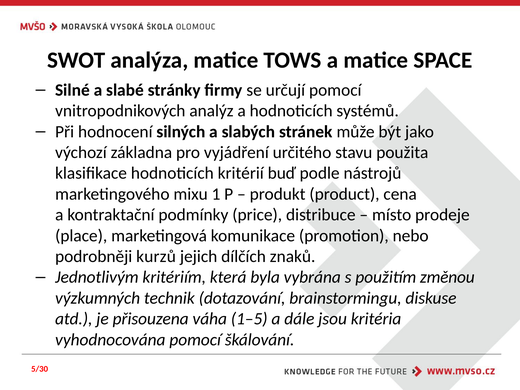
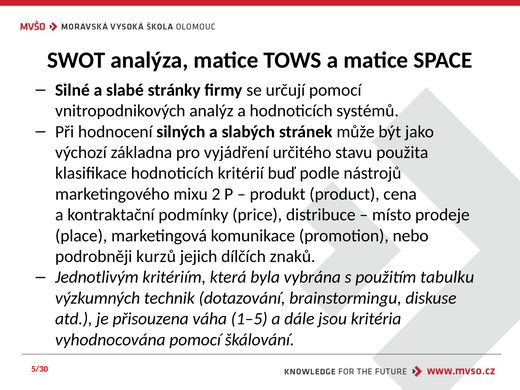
1: 1 -> 2
změnou: změnou -> tabulku
